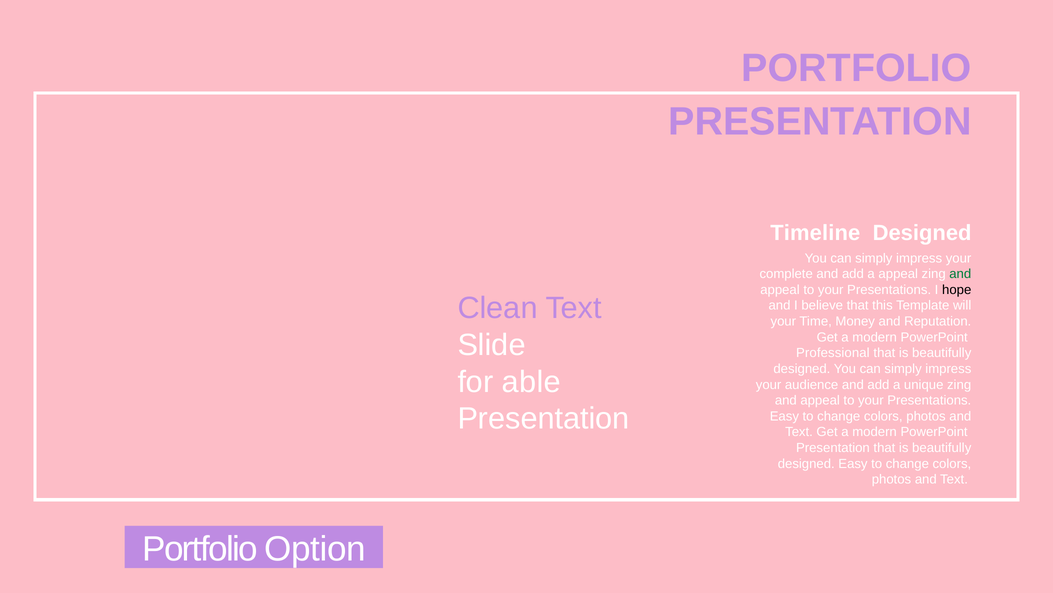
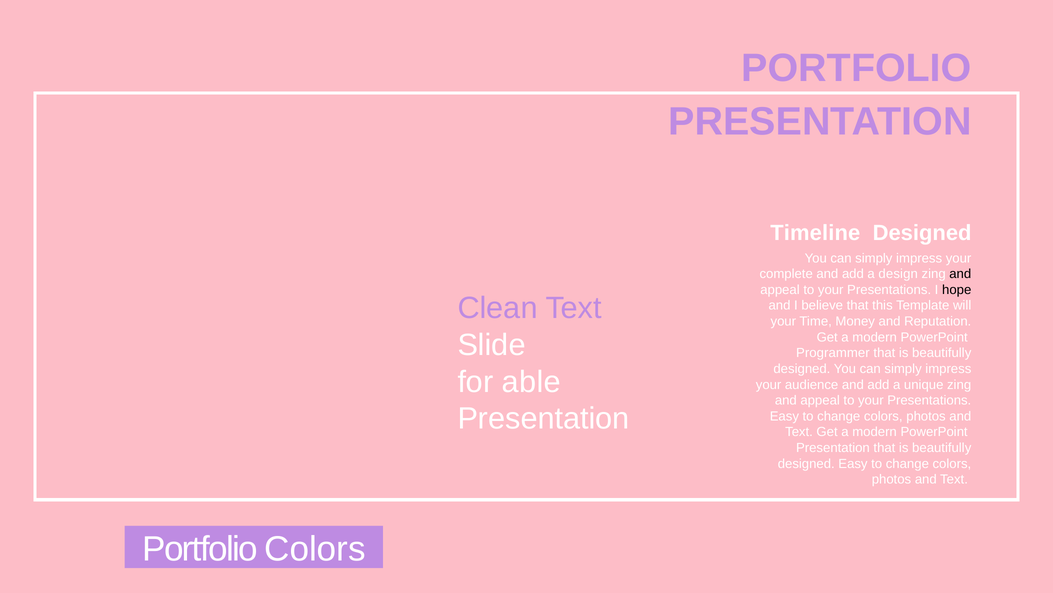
a appeal: appeal -> design
and at (960, 274) colour: green -> black
Professional: Professional -> Programmer
Portfolio Option: Option -> Colors
